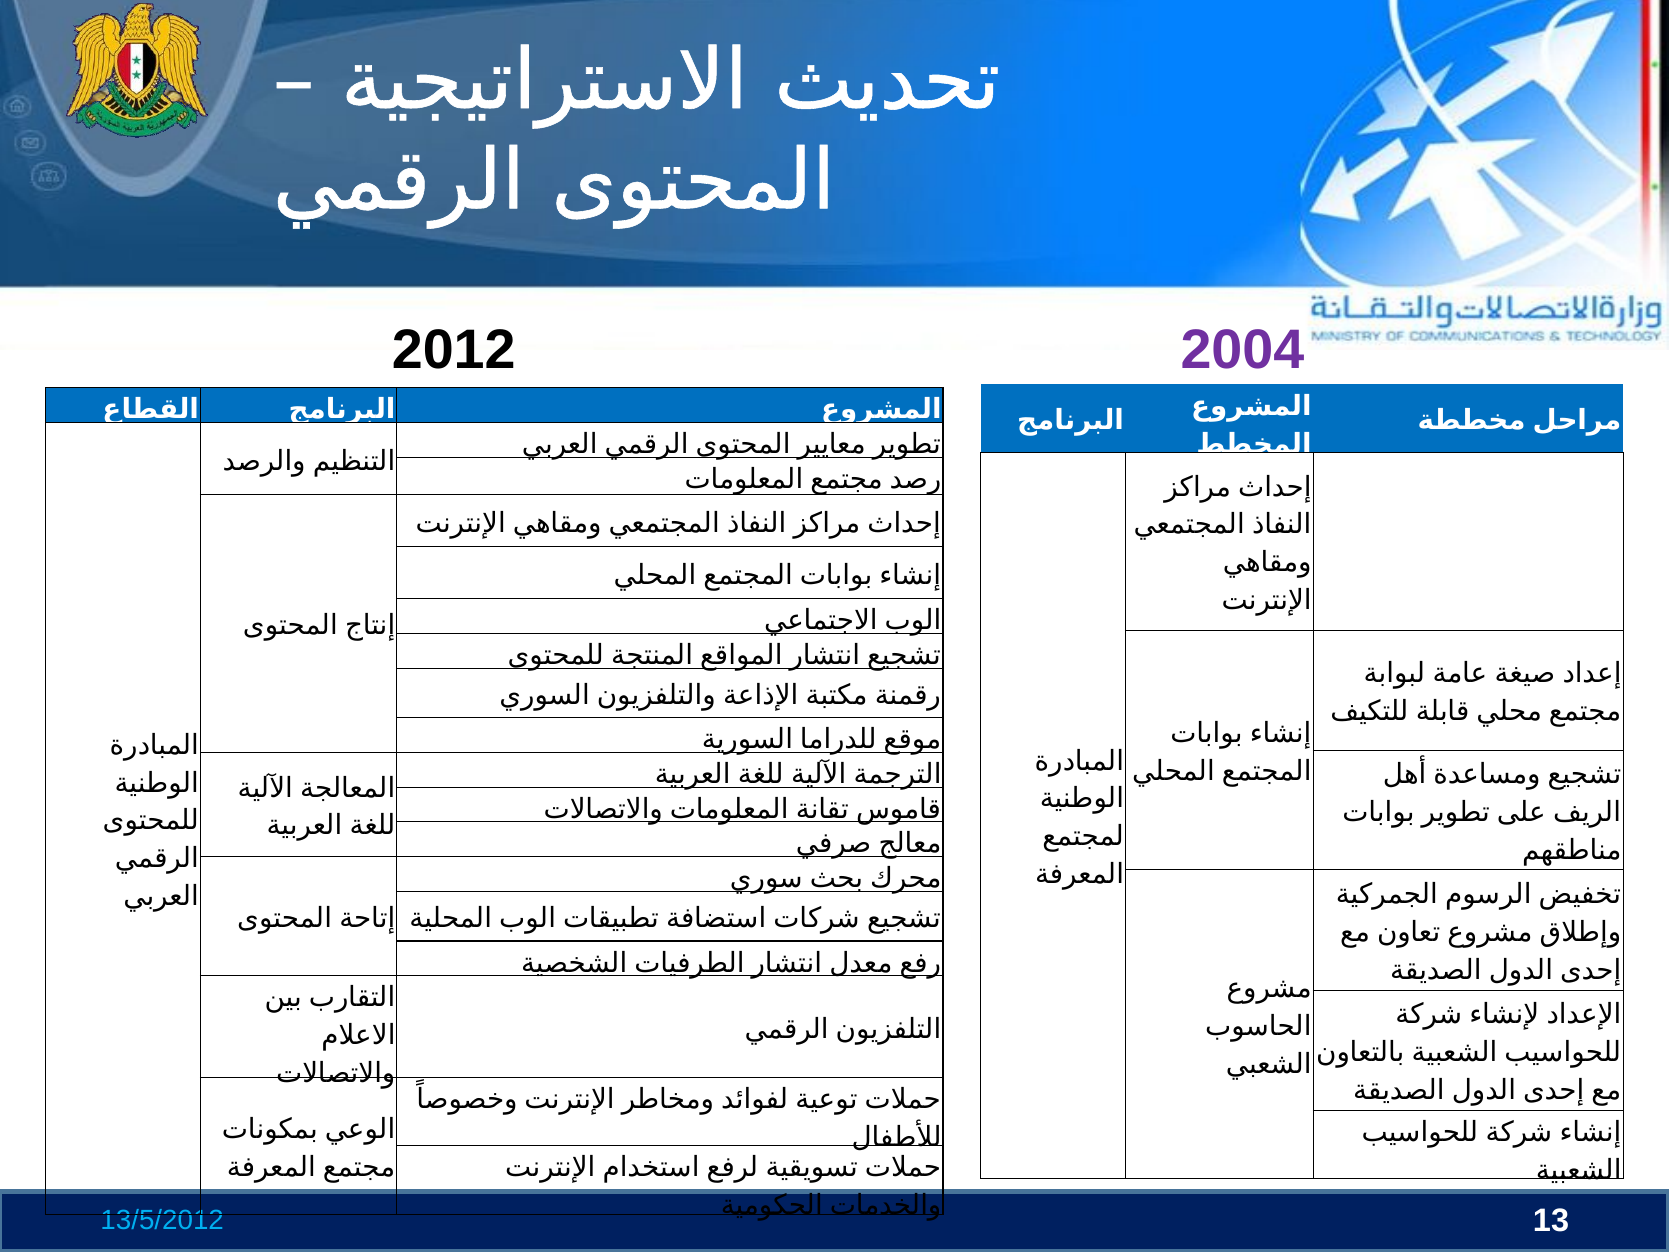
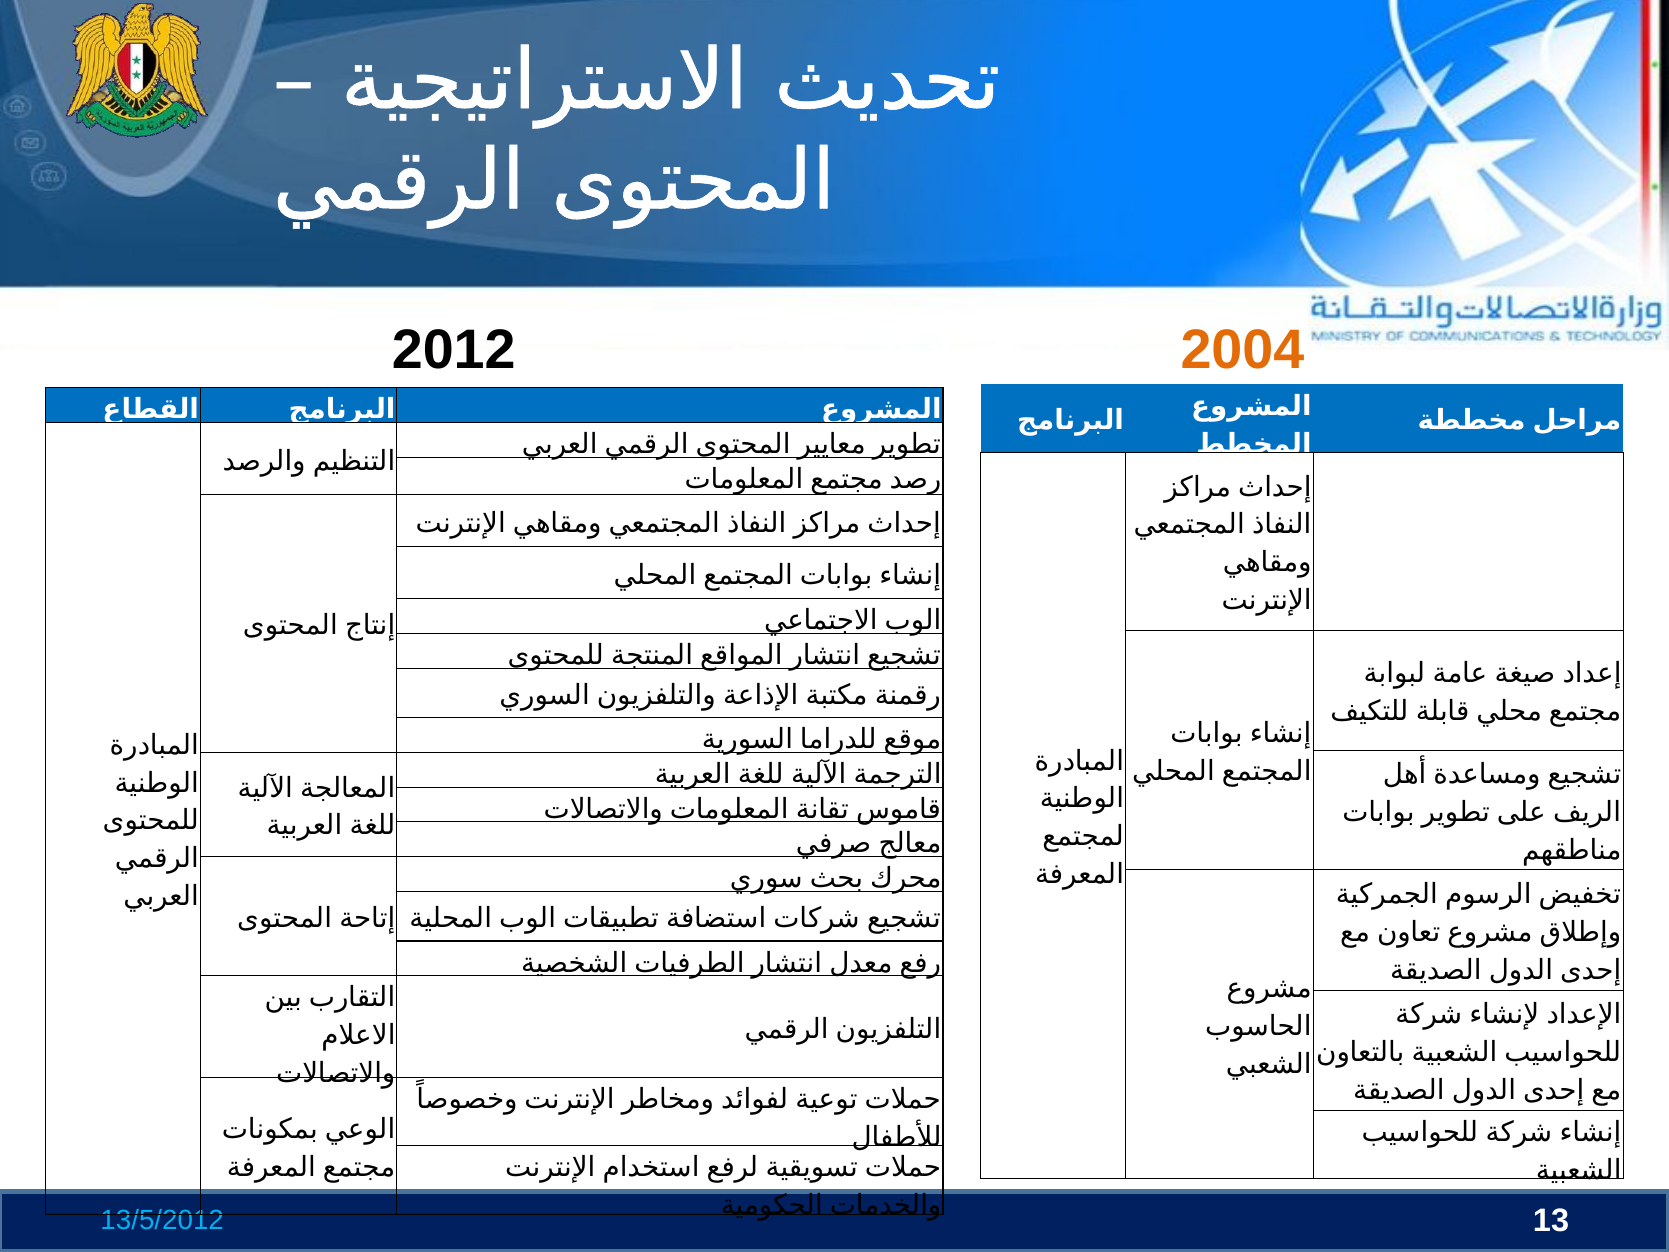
2004 colour: purple -> orange
